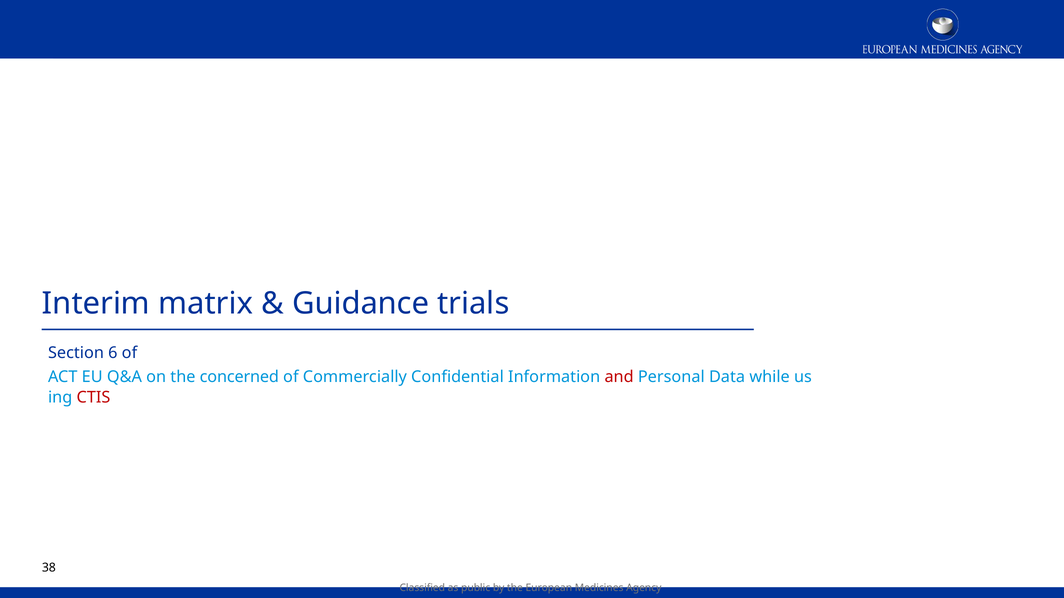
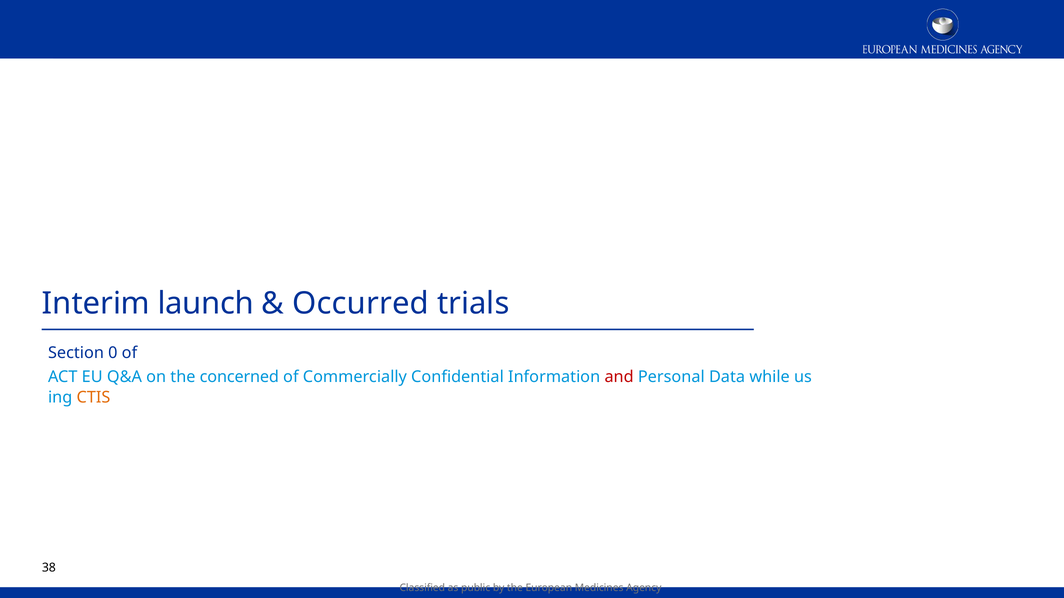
matrix: matrix -> launch
Guidance: Guidance -> Occurred
6: 6 -> 0
CTIS colour: red -> orange
